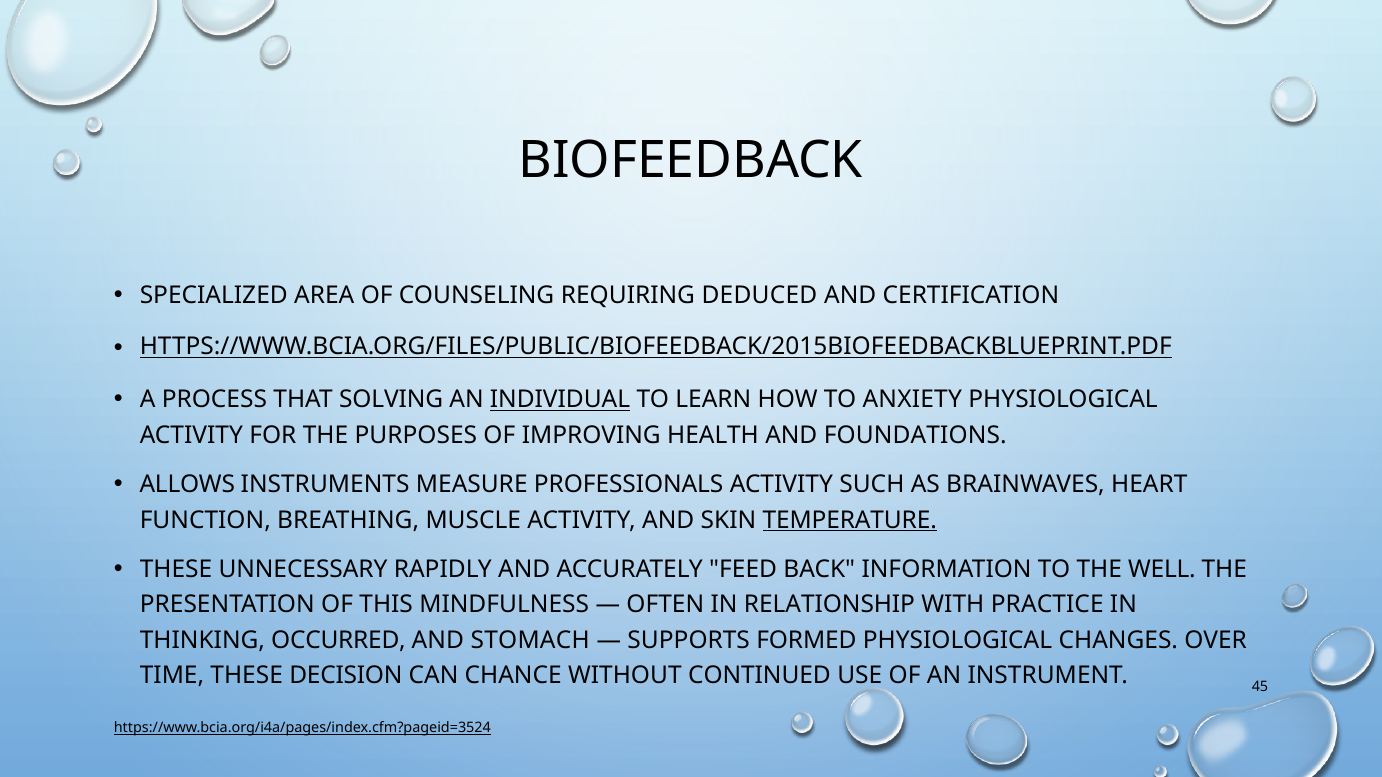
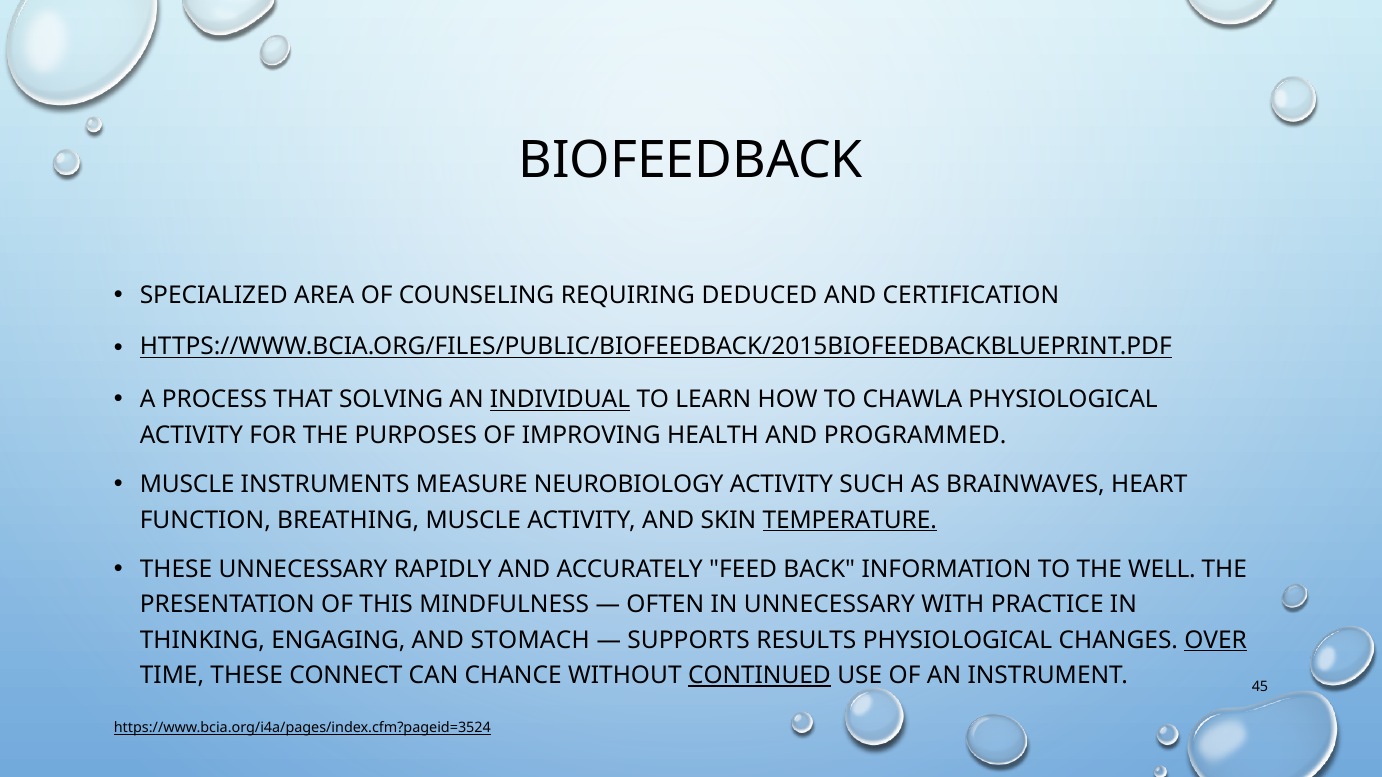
ANXIETY: ANXIETY -> CHAWLA
FOUNDATIONS: FOUNDATIONS -> PROGRAMMED
ALLOWS at (187, 485): ALLOWS -> MUSCLE
PROFESSIONALS: PROFESSIONALS -> NEUROBIOLOGY
IN RELATIONSHIP: RELATIONSHIP -> UNNECESSARY
OCCURRED: OCCURRED -> ENGAGING
FORMED: FORMED -> RESULTS
OVER underline: none -> present
DECISION: DECISION -> CONNECT
CONTINUED underline: none -> present
